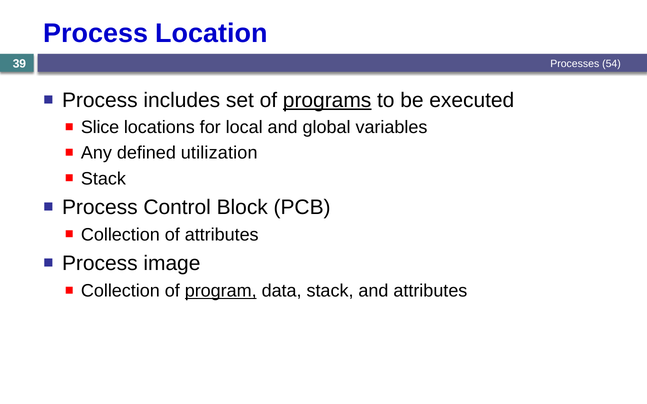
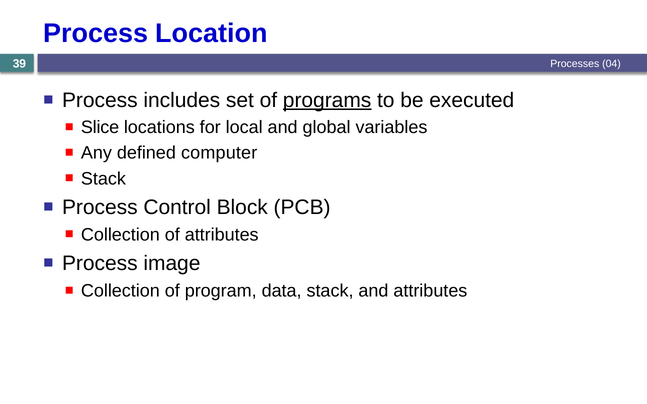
54: 54 -> 04
utilization: utilization -> computer
program underline: present -> none
